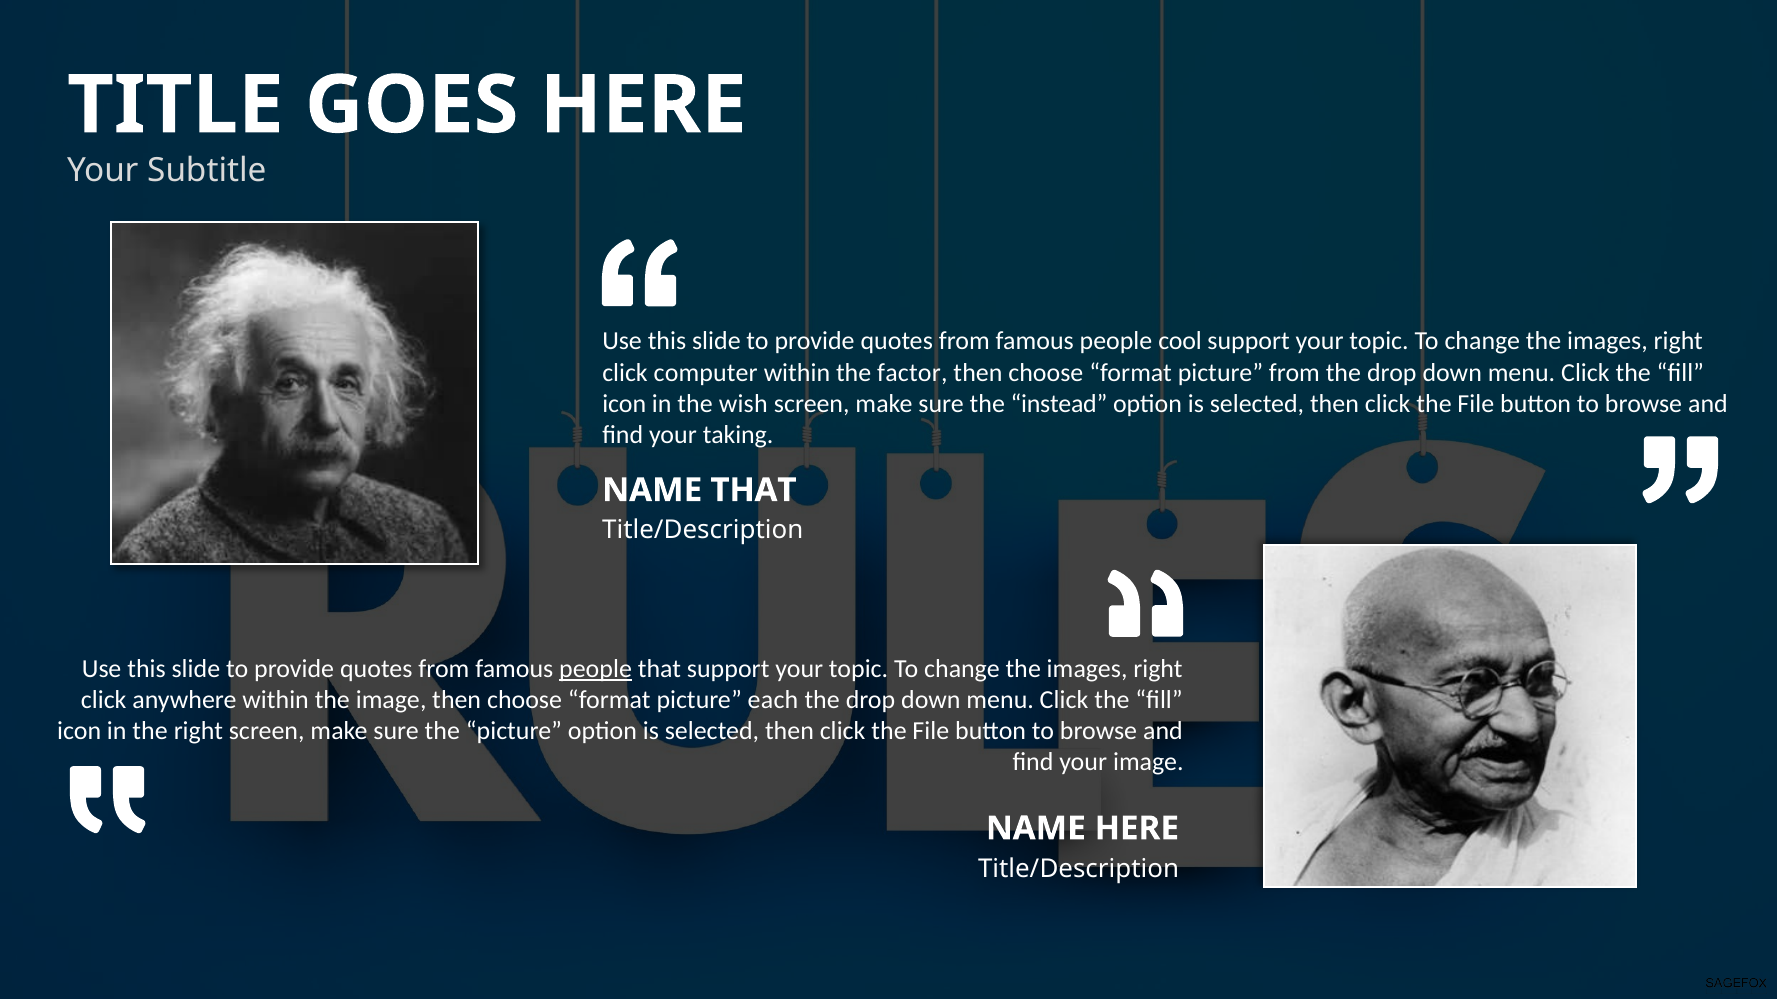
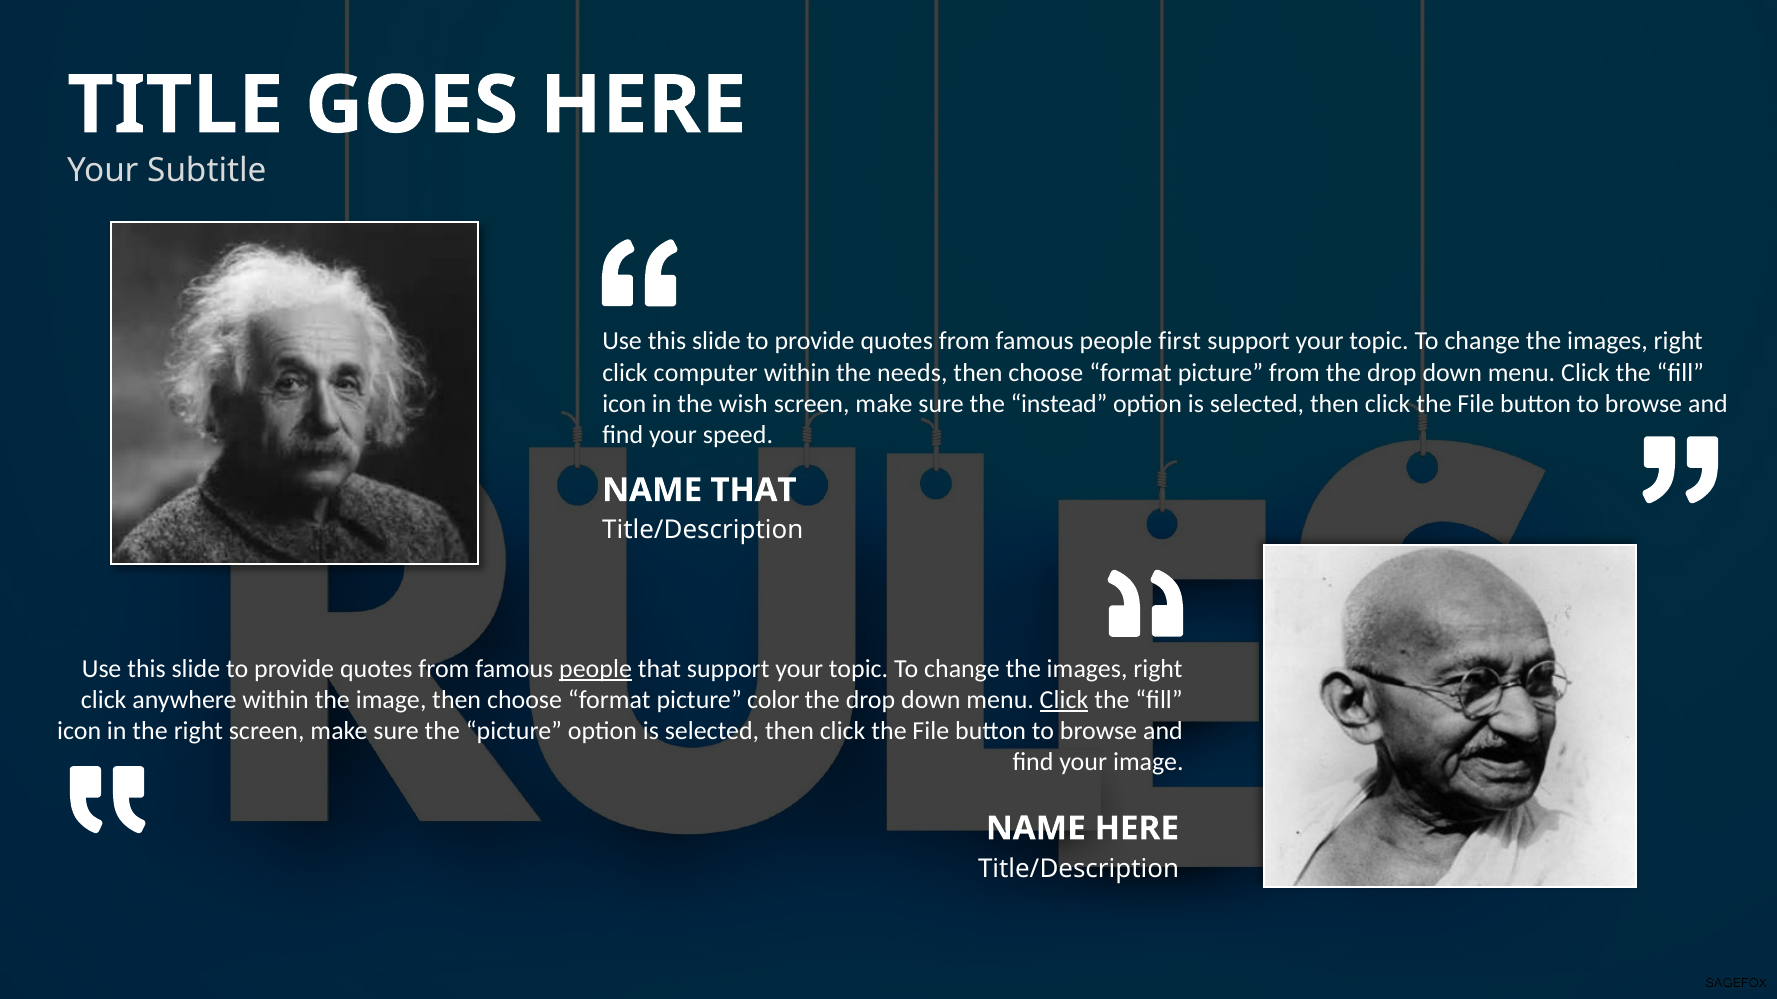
cool: cool -> first
factor: factor -> needs
taking: taking -> speed
each: each -> color
Click at (1064, 700) underline: none -> present
